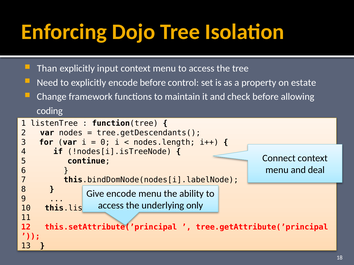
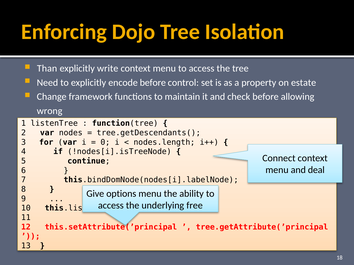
input: input -> write
coding: coding -> wrong
Give encode: encode -> options
only: only -> free
